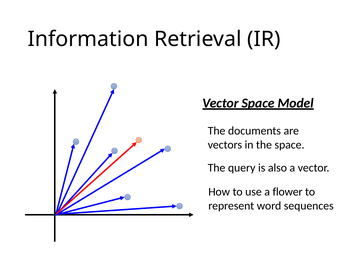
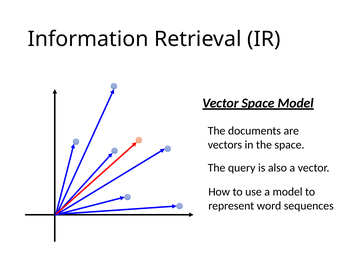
a flower: flower -> model
